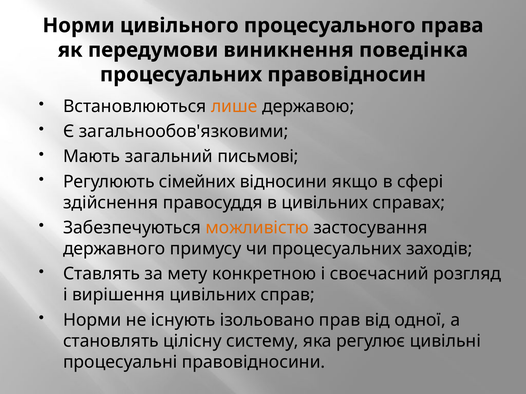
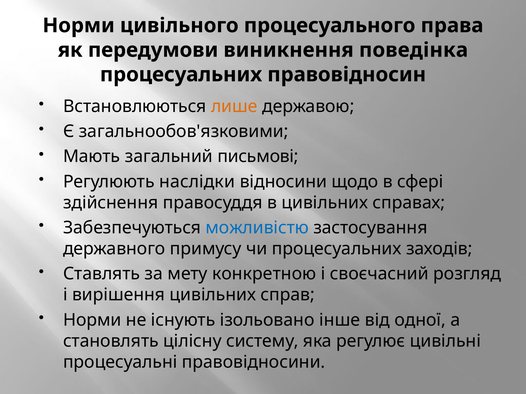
сімейних: сімейних -> наслідки
якщо: якщо -> щодо
можливістю colour: orange -> blue
прав: прав -> інше
